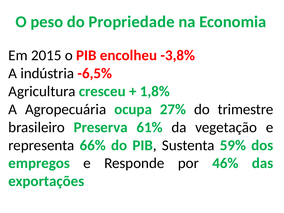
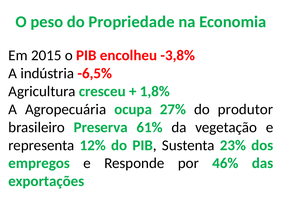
trimestre: trimestre -> produtor
66%: 66% -> 12%
59%: 59% -> 23%
